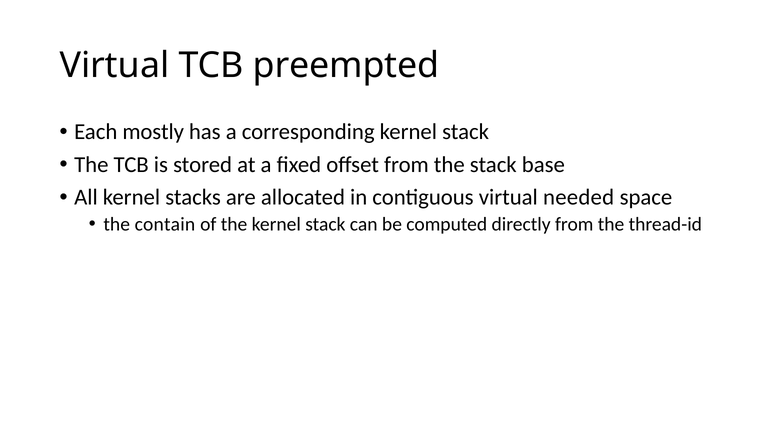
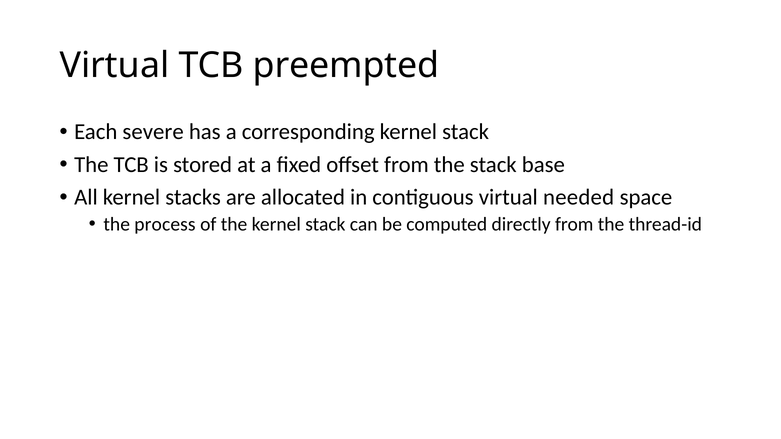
mostly: mostly -> severe
contain: contain -> process
